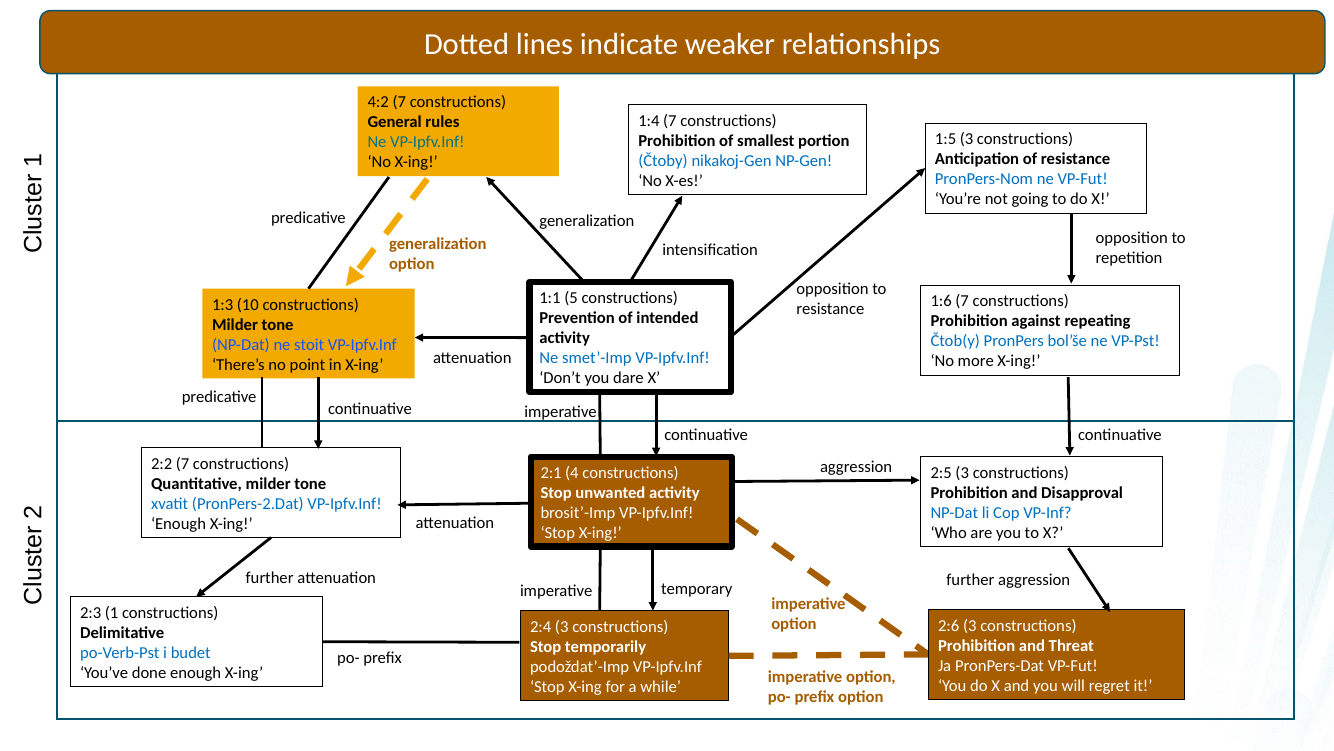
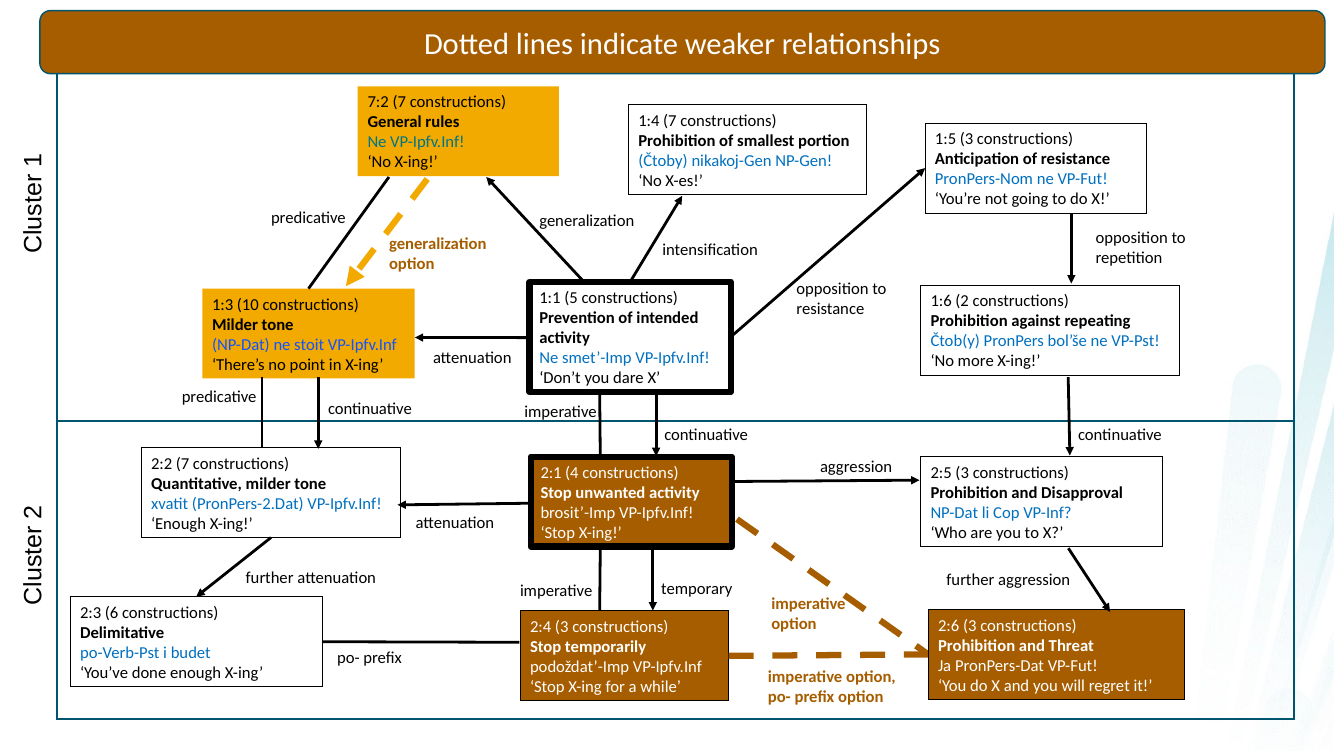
4:2: 4:2 -> 7:2
1:6 7: 7 -> 2
2:3 1: 1 -> 6
